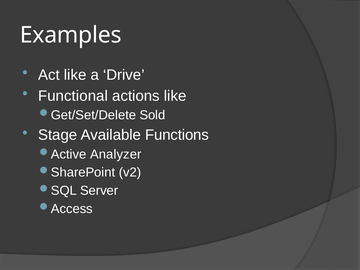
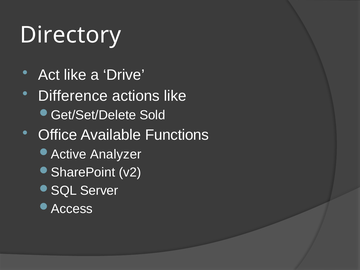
Examples: Examples -> Directory
Functional: Functional -> Difference
Stage: Stage -> Office
